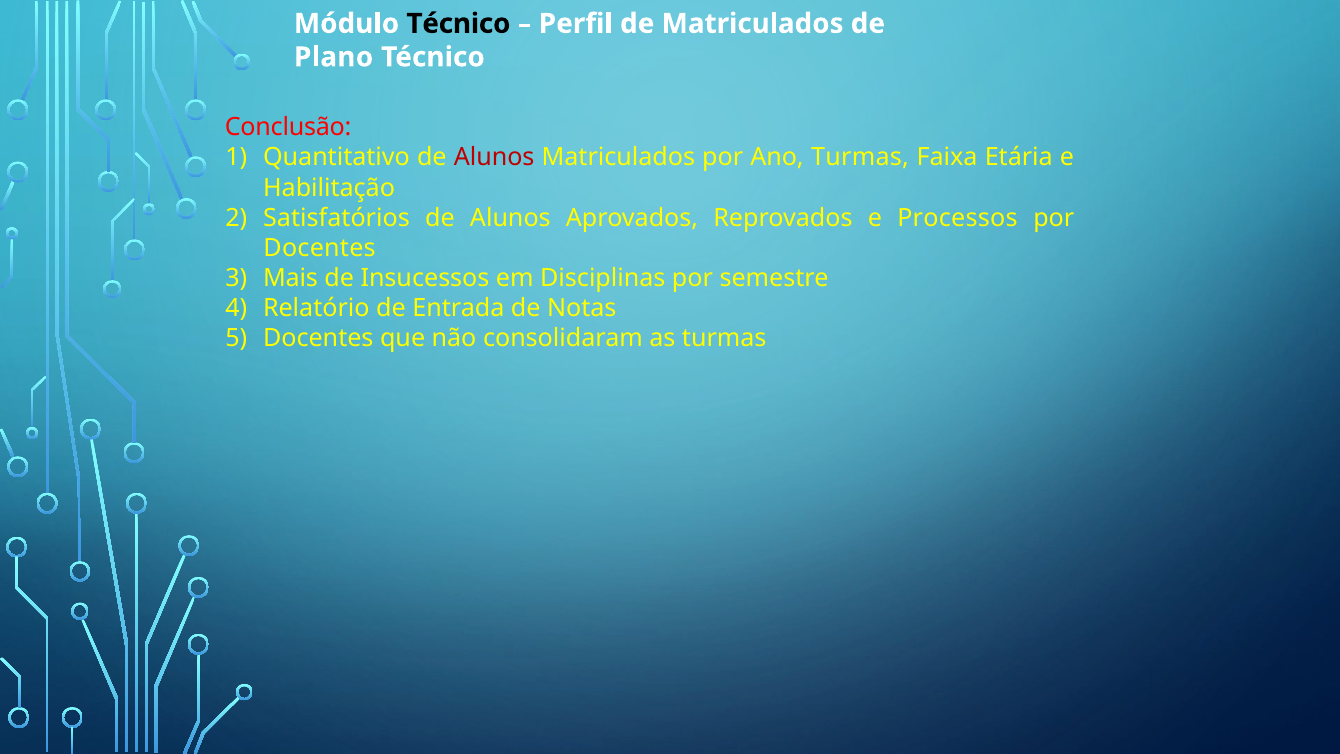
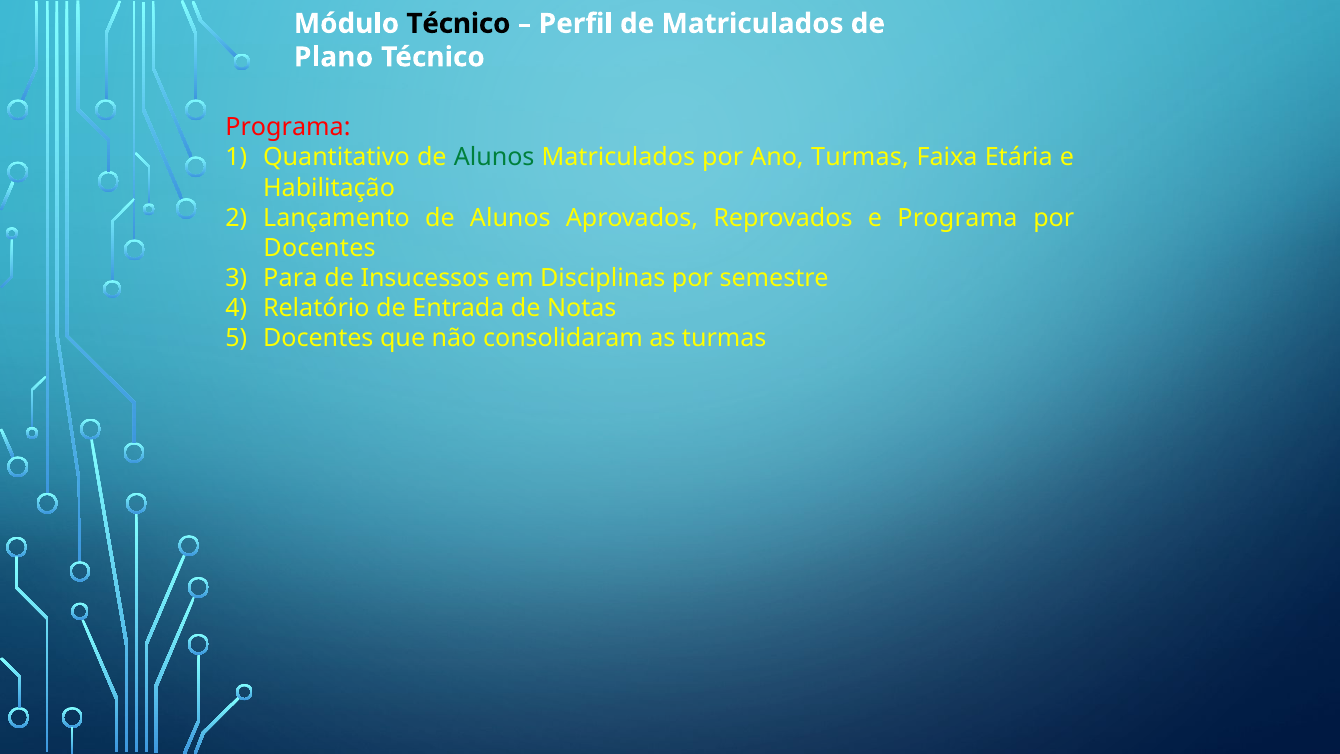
Conclusão at (288, 127): Conclusão -> Programa
Alunos at (494, 158) colour: red -> green
Satisfatórios: Satisfatórios -> Lançamento
e Processos: Processos -> Programa
Mais: Mais -> Para
